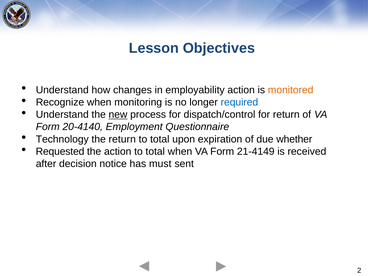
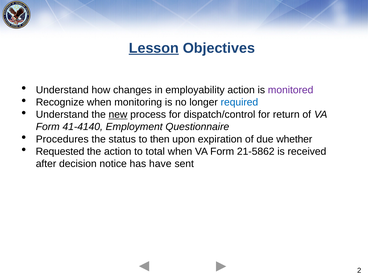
Lesson underline: none -> present
monitored colour: orange -> purple
20-4140: 20-4140 -> 41-4140
Technology: Technology -> Procedures
the return: return -> status
total at (160, 139): total -> then
21-4149: 21-4149 -> 21-5862
must: must -> have
